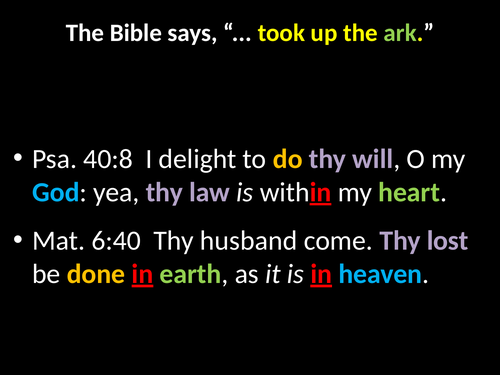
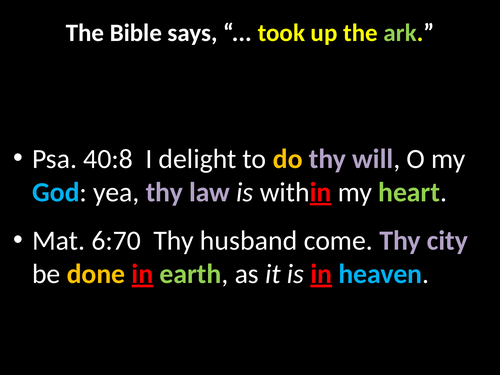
6:40: 6:40 -> 6:70
lost: lost -> city
